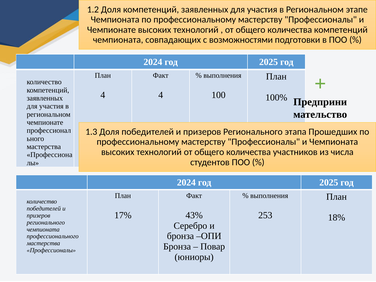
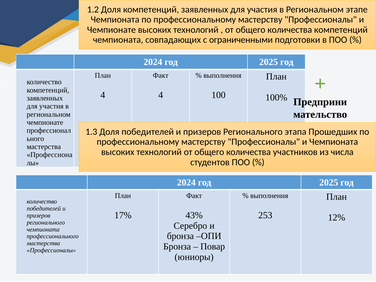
возможностями: возможностями -> ограниченными
18%: 18% -> 12%
